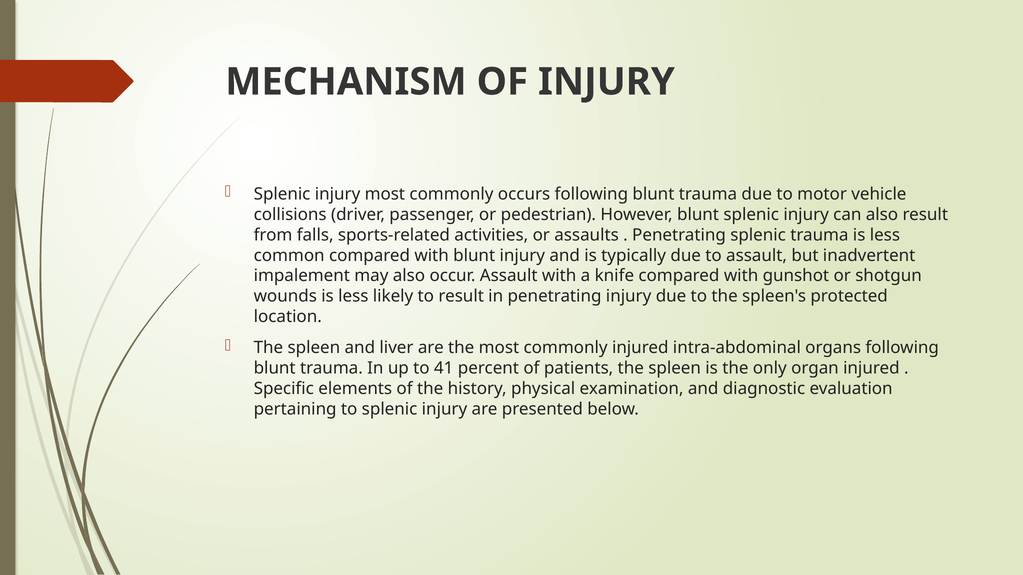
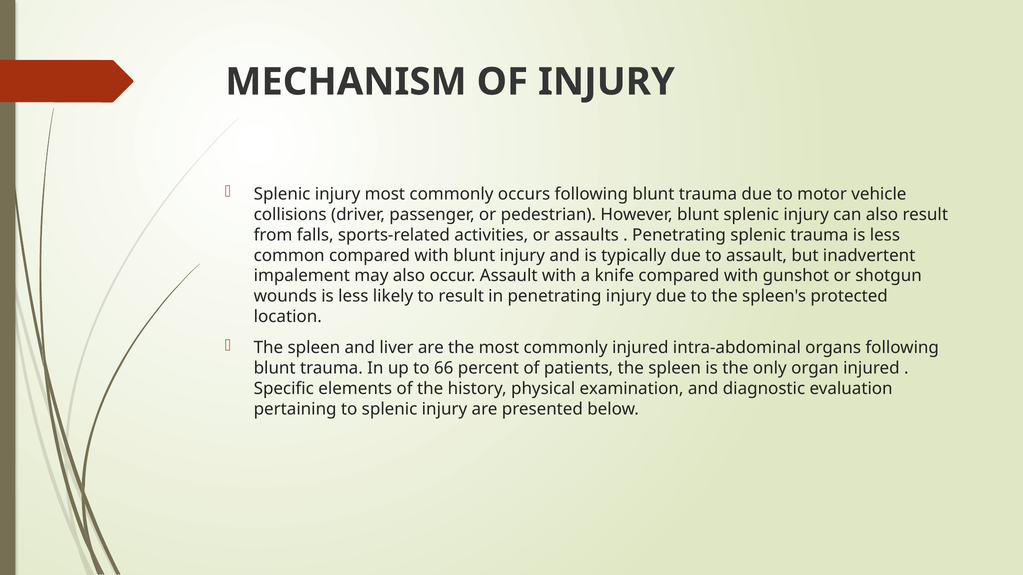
41: 41 -> 66
